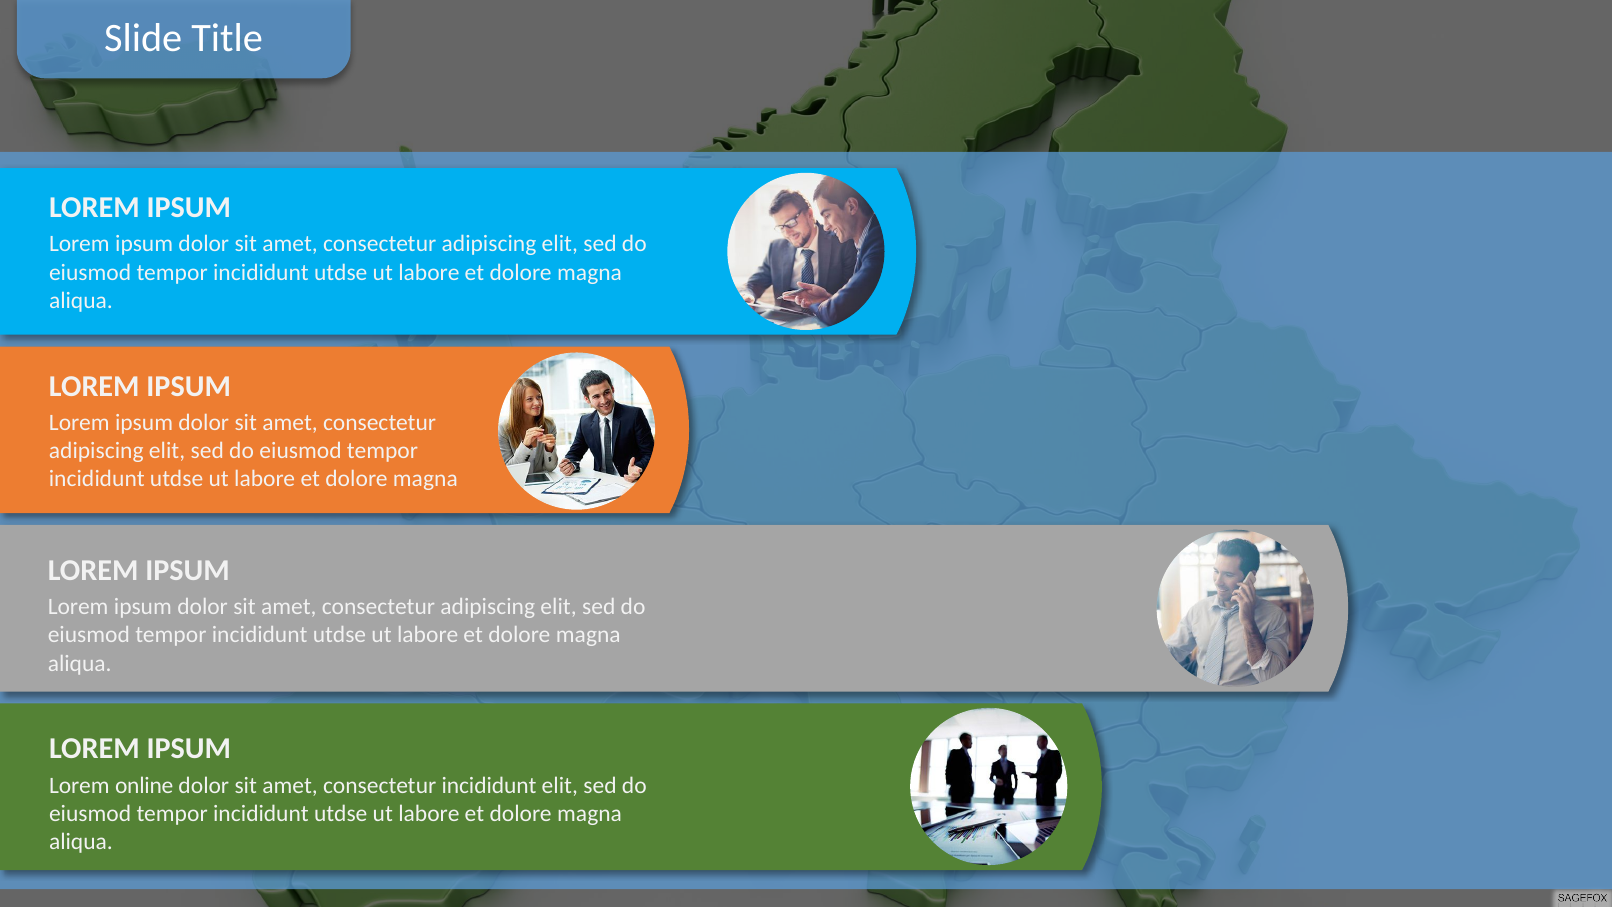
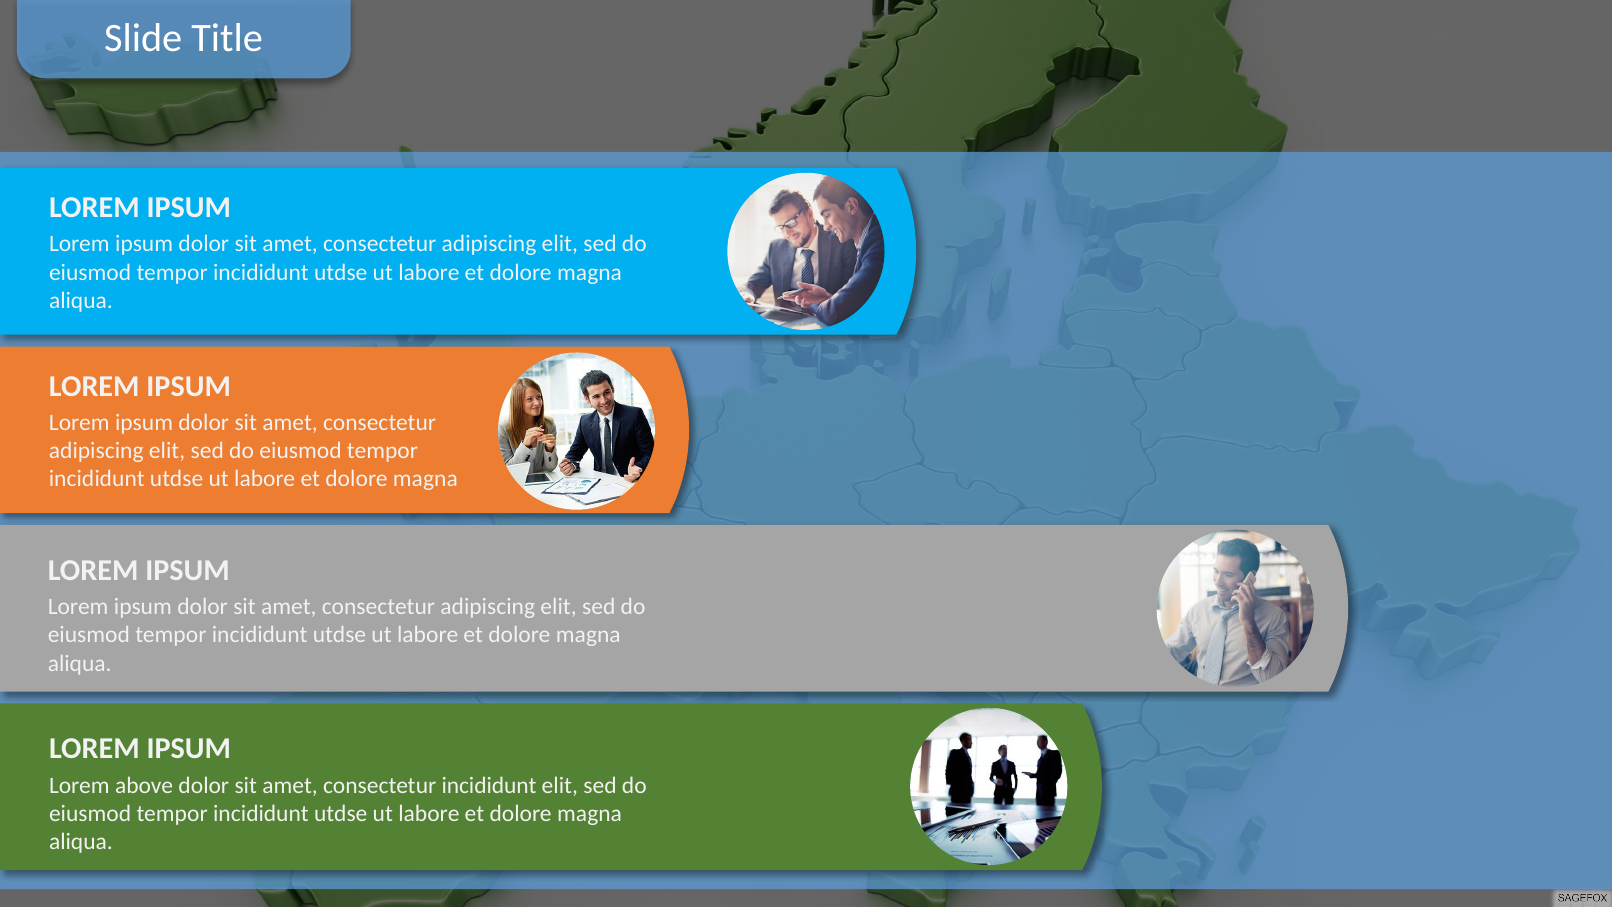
online: online -> above
